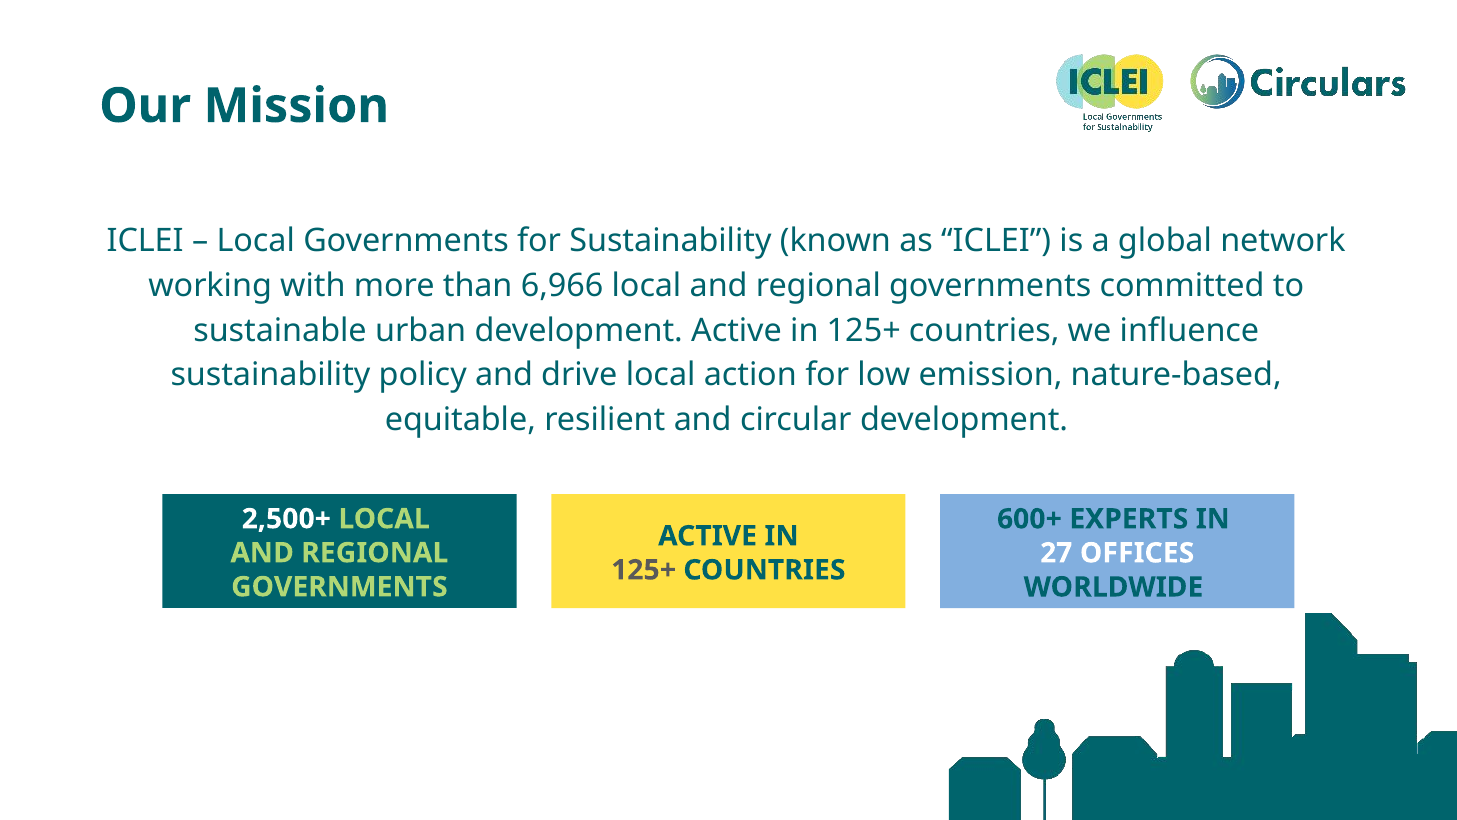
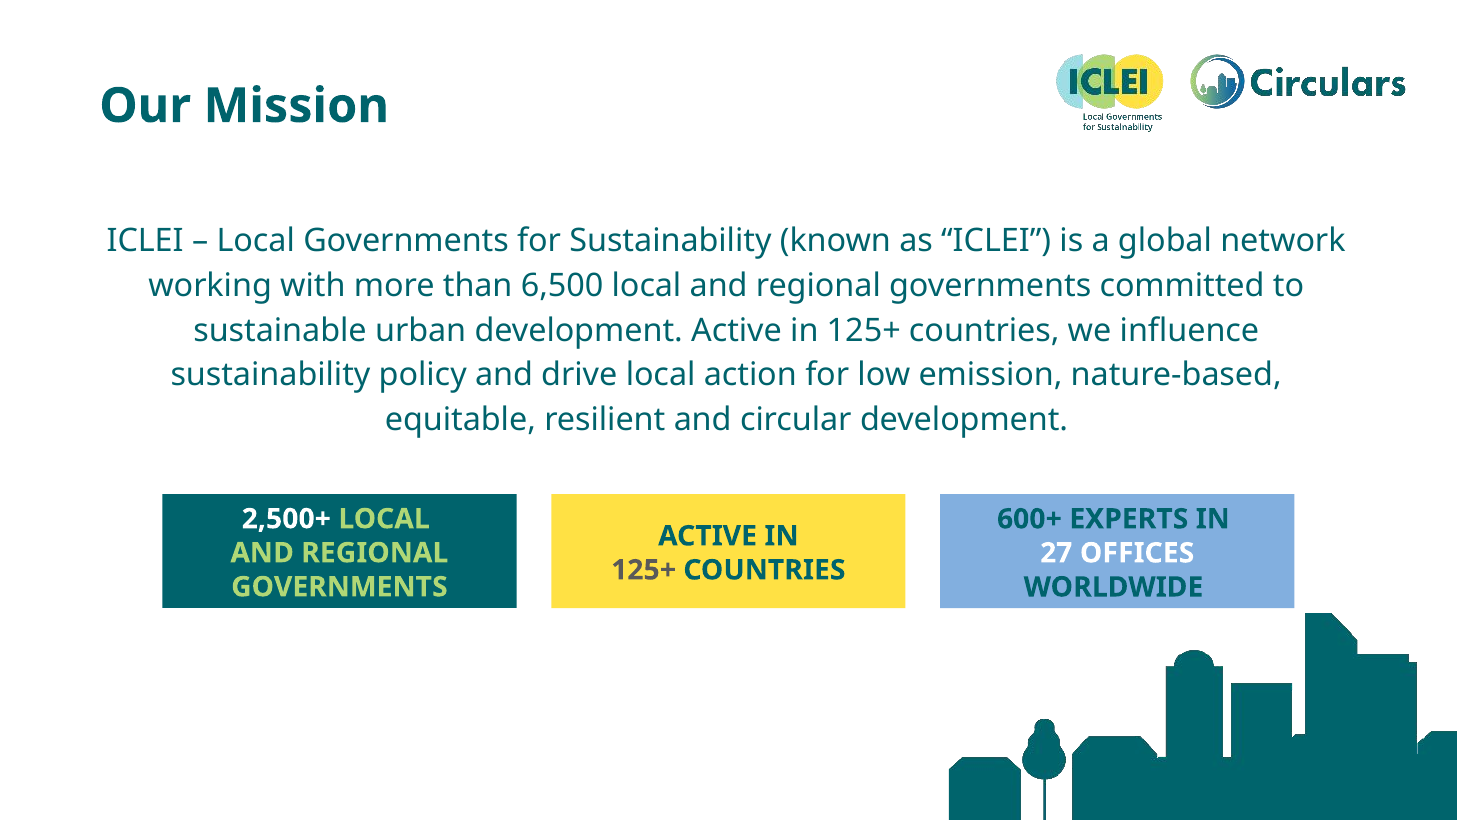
6,966: 6,966 -> 6,500
